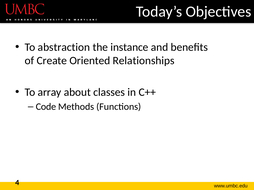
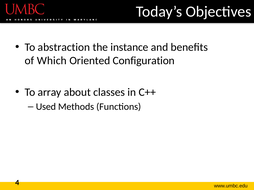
Create: Create -> Which
Relationships: Relationships -> Configuration
Code: Code -> Used
